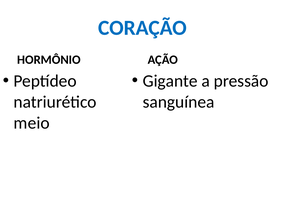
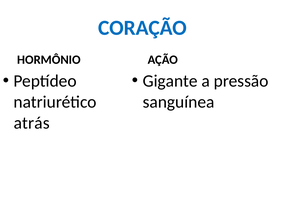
meio: meio -> atrás
